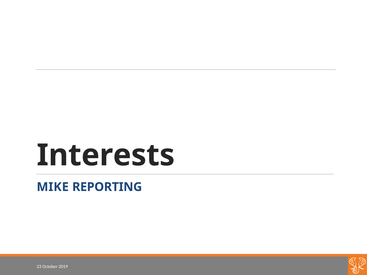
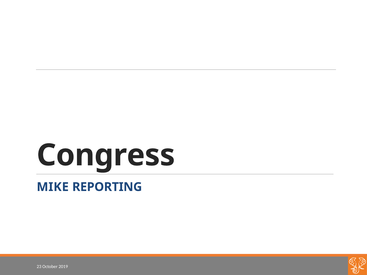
Interests: Interests -> Congress
